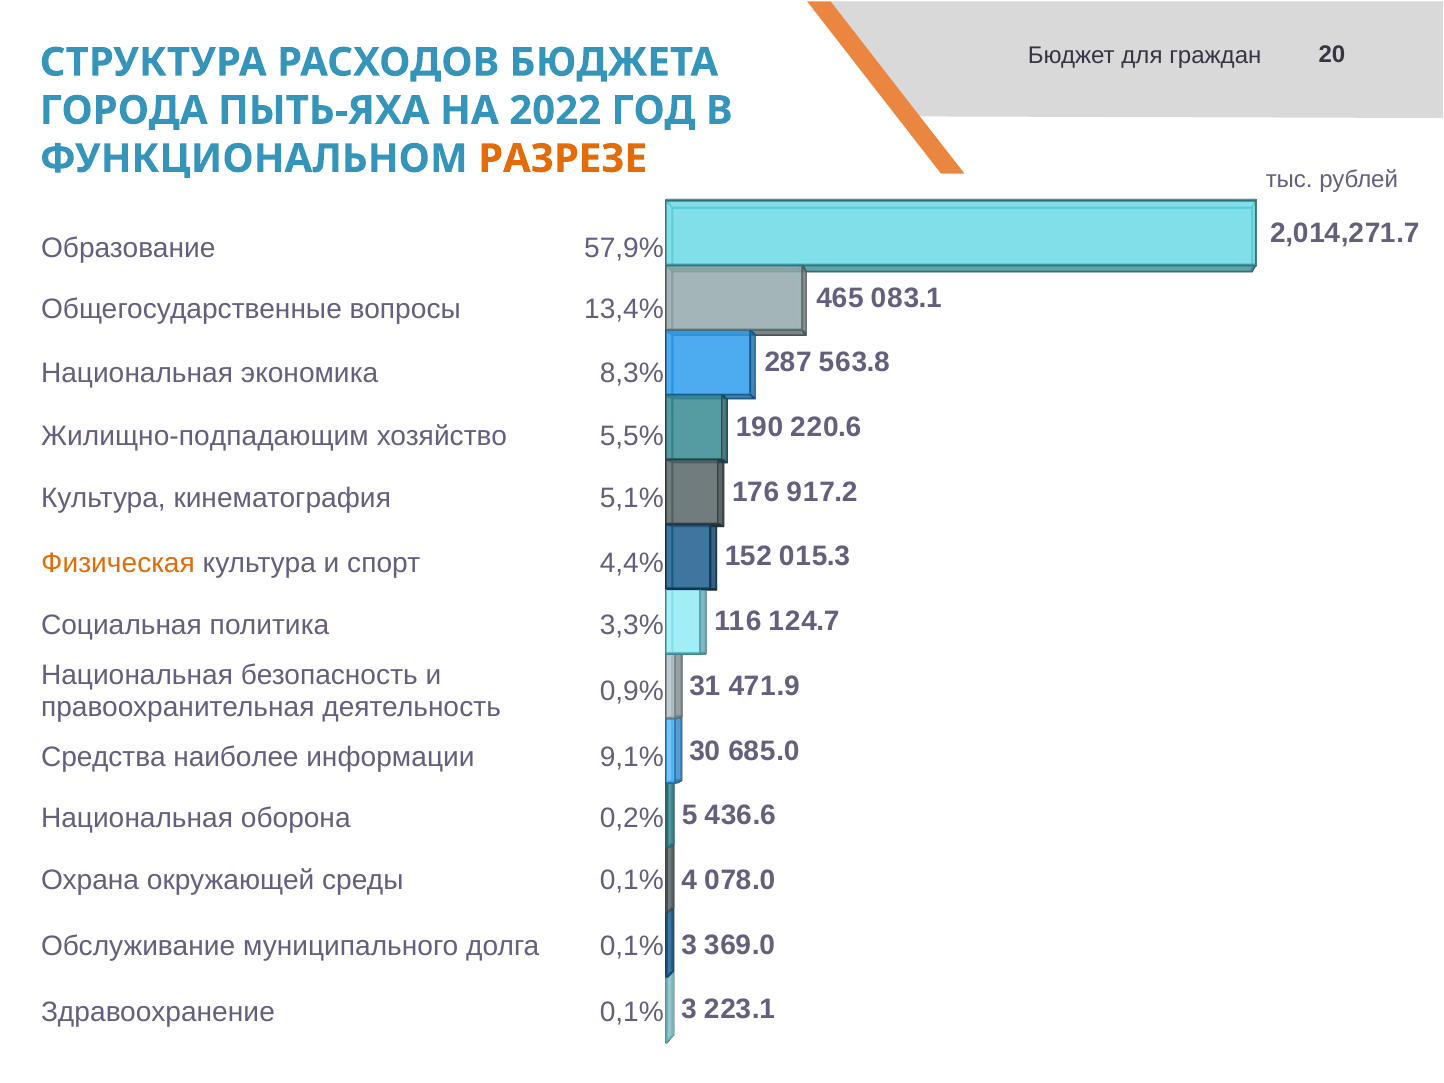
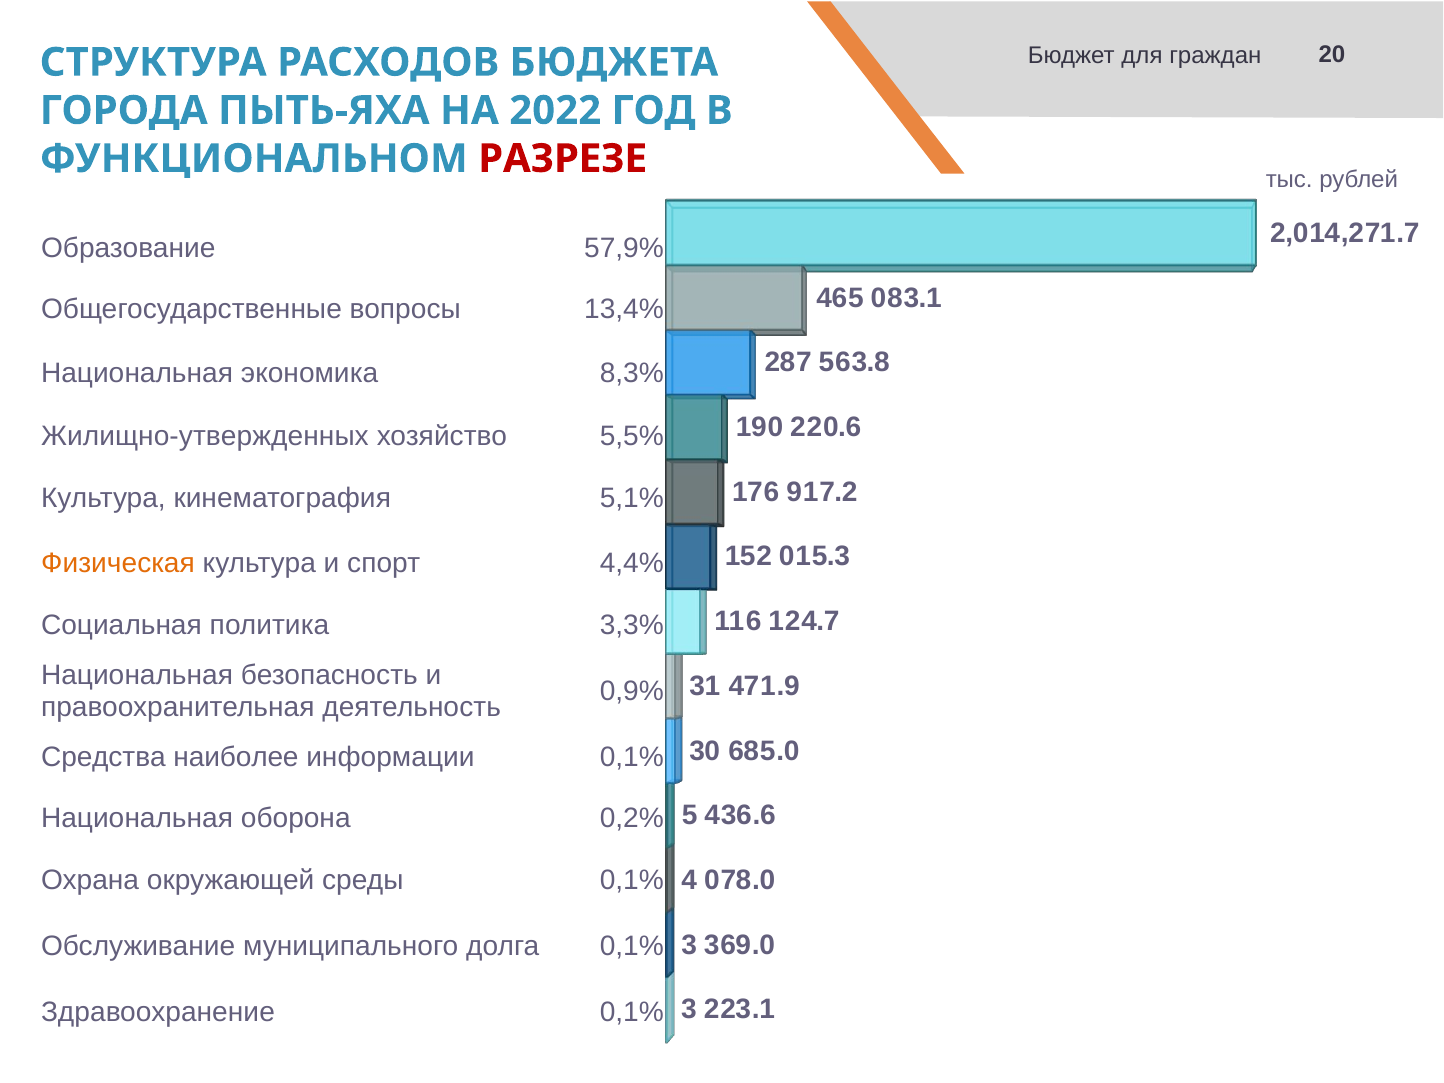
РАЗРЕЗЕ colour: orange -> red
Жилищно-подпадающим: Жилищно-подпадающим -> Жилищно-утвержденных
информации 9,1%: 9,1% -> 0,1%
